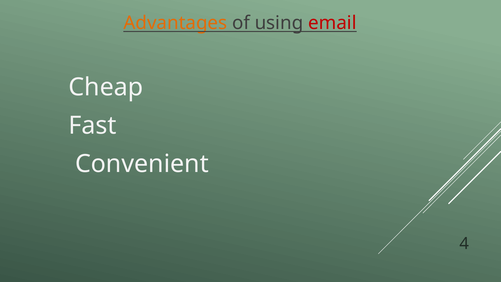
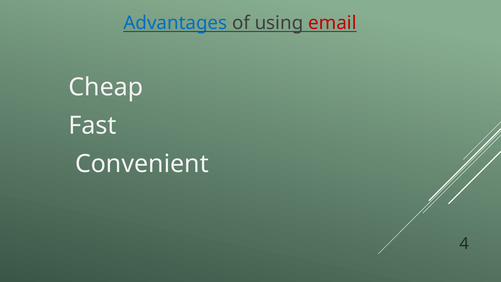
Advantages colour: orange -> blue
